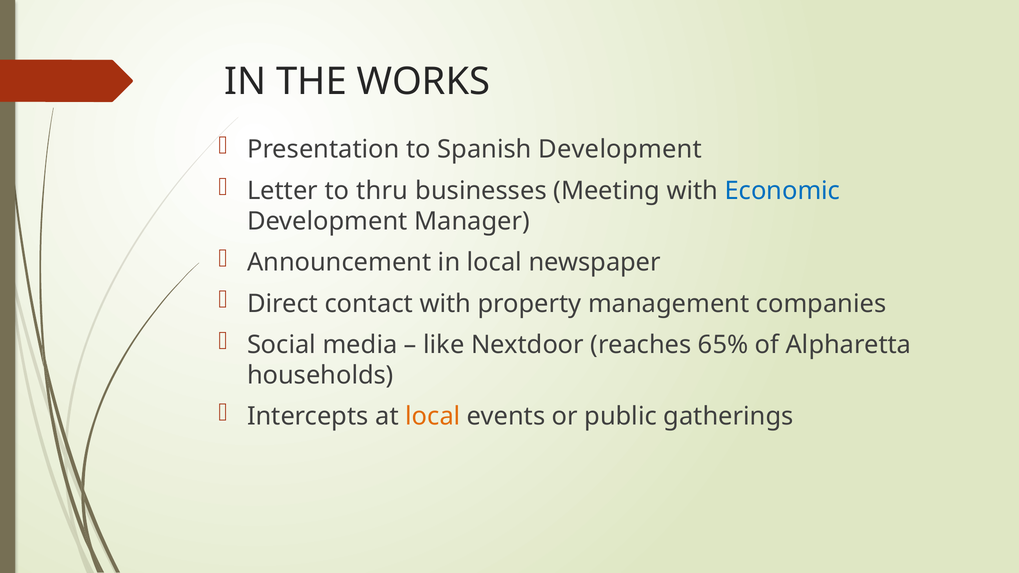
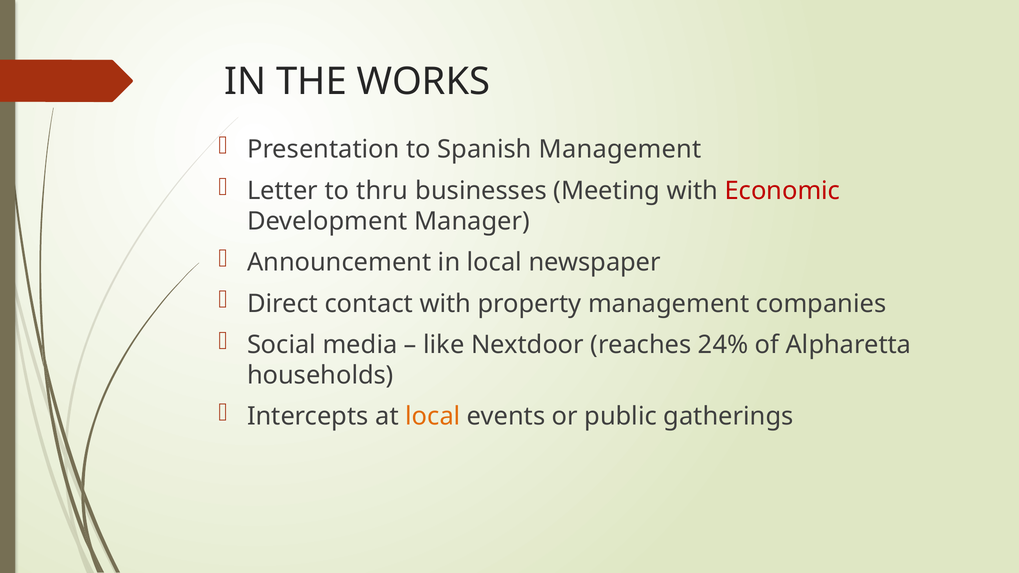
Spanish Development: Development -> Management
Economic colour: blue -> red
65%: 65% -> 24%
